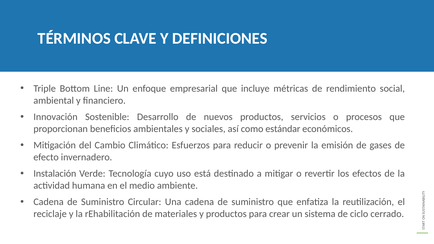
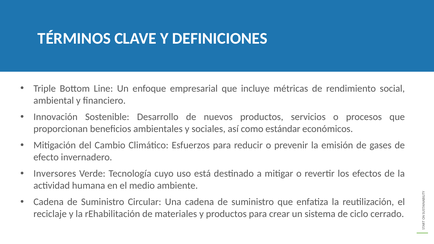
Instalación: Instalación -> Inversores
